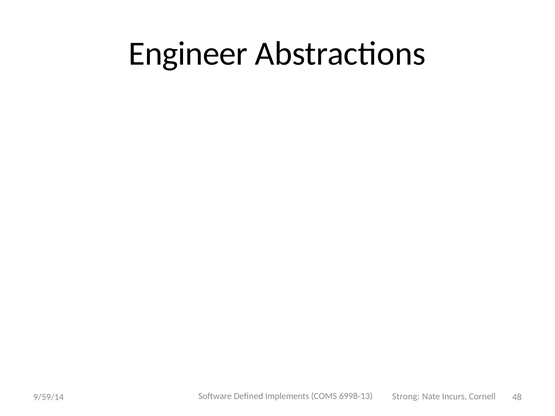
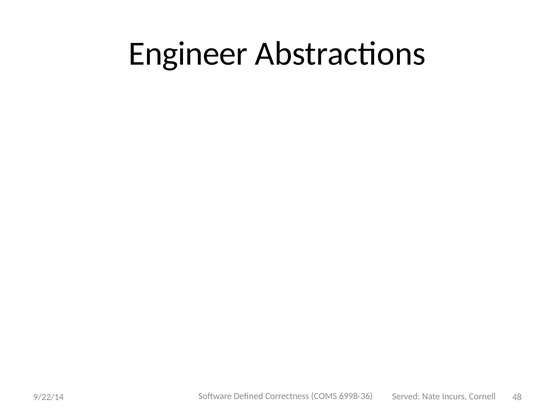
Implements: Implements -> Correctness
6998-13: 6998-13 -> 6998-36
Strong: Strong -> Served
9/59/14: 9/59/14 -> 9/22/14
